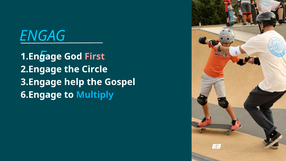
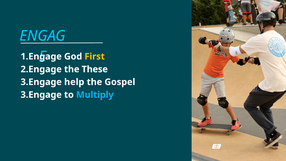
First colour: pink -> yellow
Circle: Circle -> These
6.Engage at (41, 95): 6.Engage -> 3.Engage
